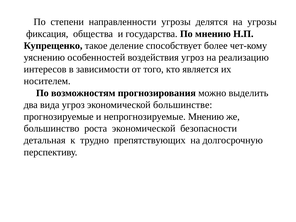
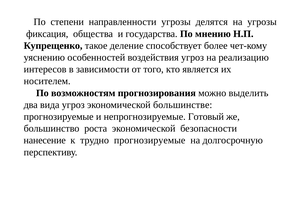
непрогнозируемые Мнению: Мнению -> Готовый
детальная: детальная -> нанесение
трудно препятствующих: препятствующих -> прогнозируемые
